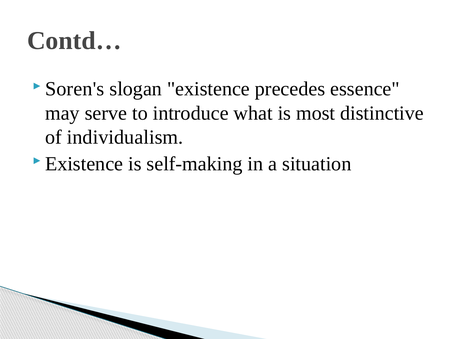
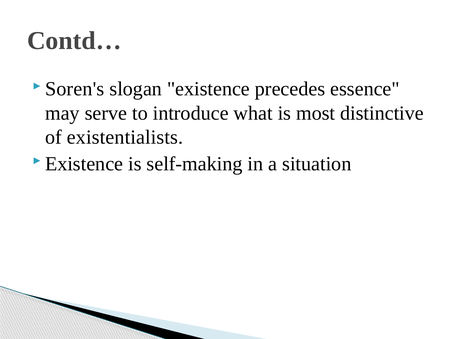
individualism: individualism -> existentialists
